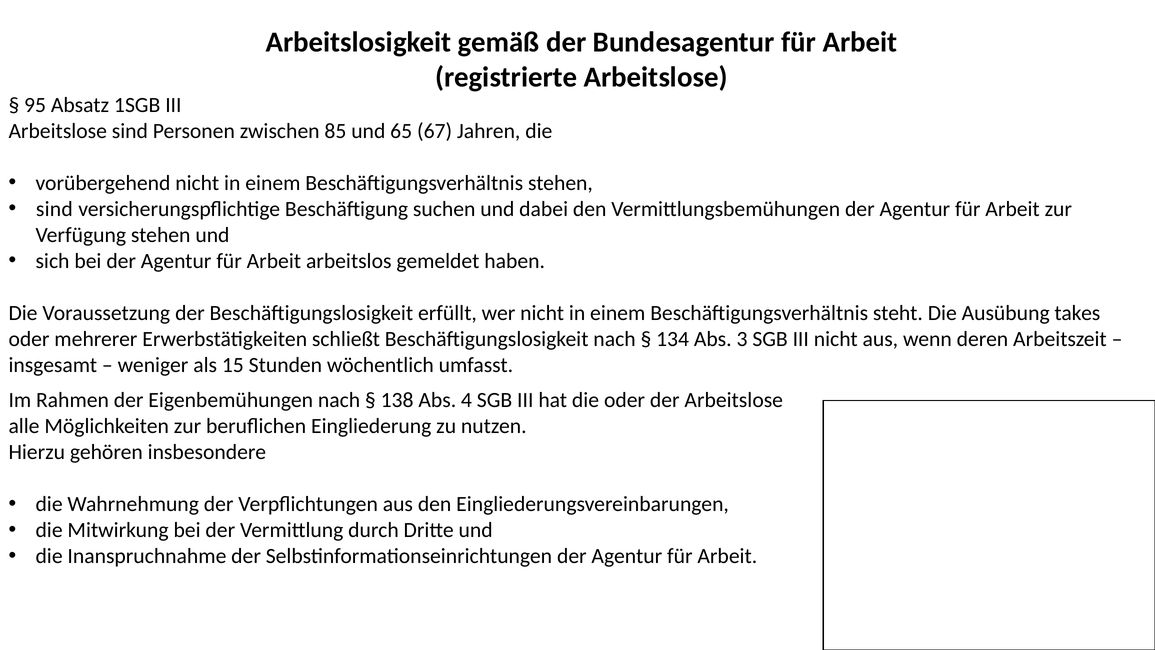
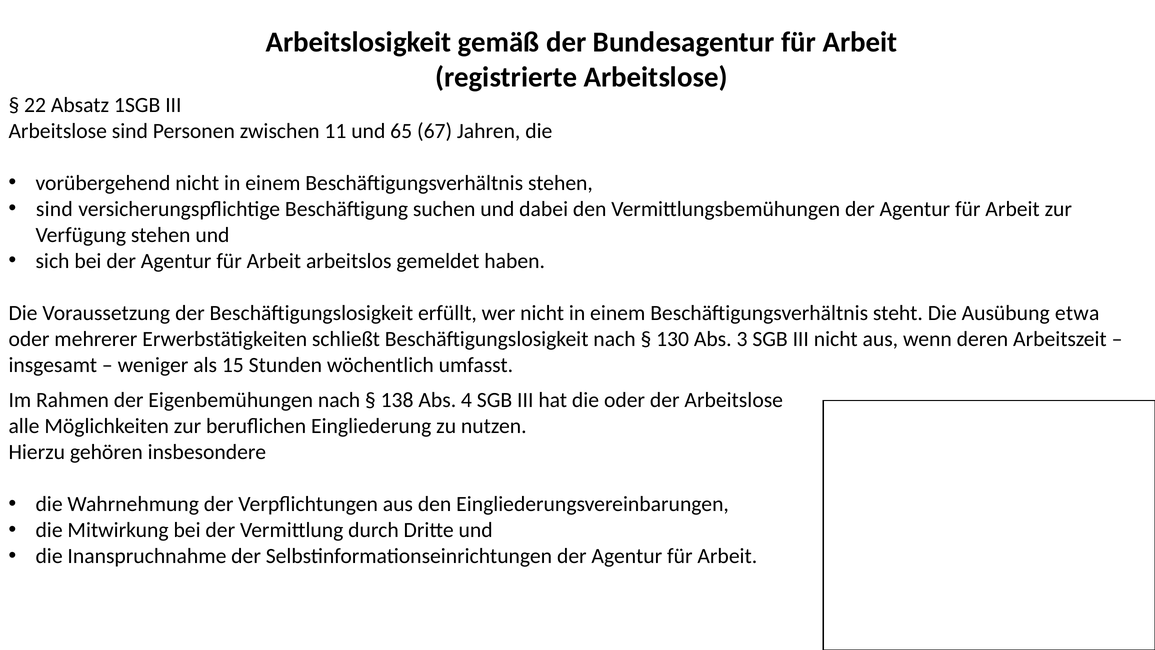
95: 95 -> 22
85: 85 -> 11
takes: takes -> etwa
134: 134 -> 130
